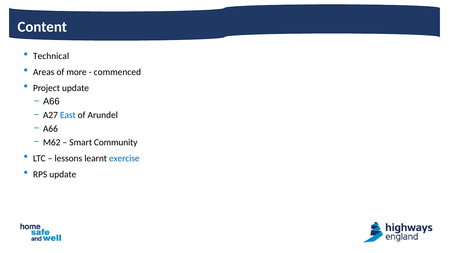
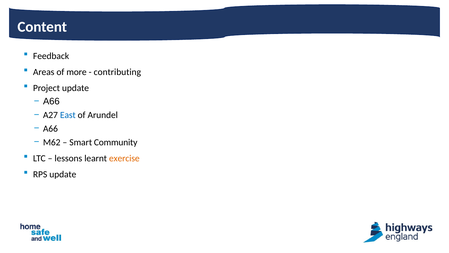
Technical: Technical -> Feedback
commenced: commenced -> contributing
exercise colour: blue -> orange
